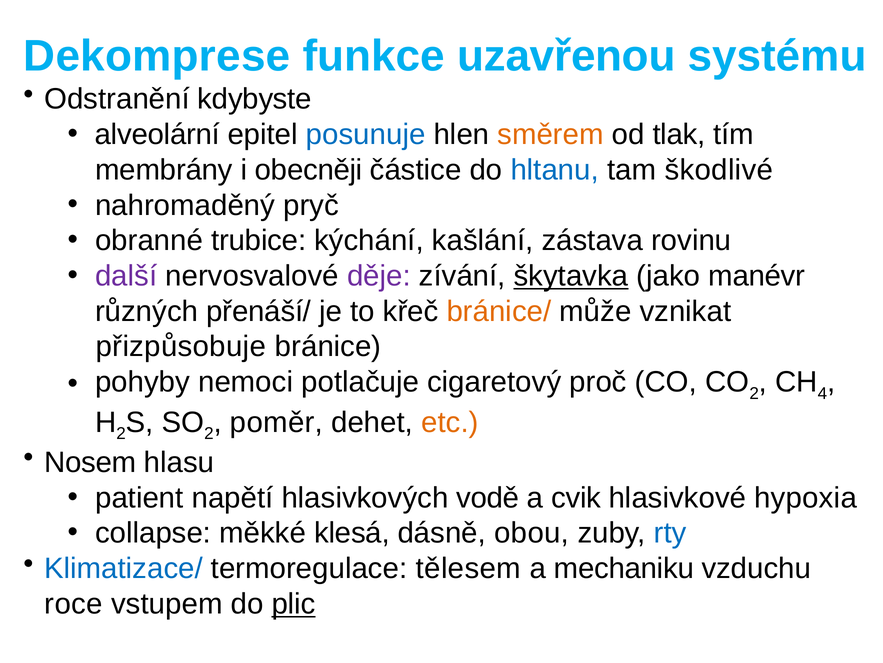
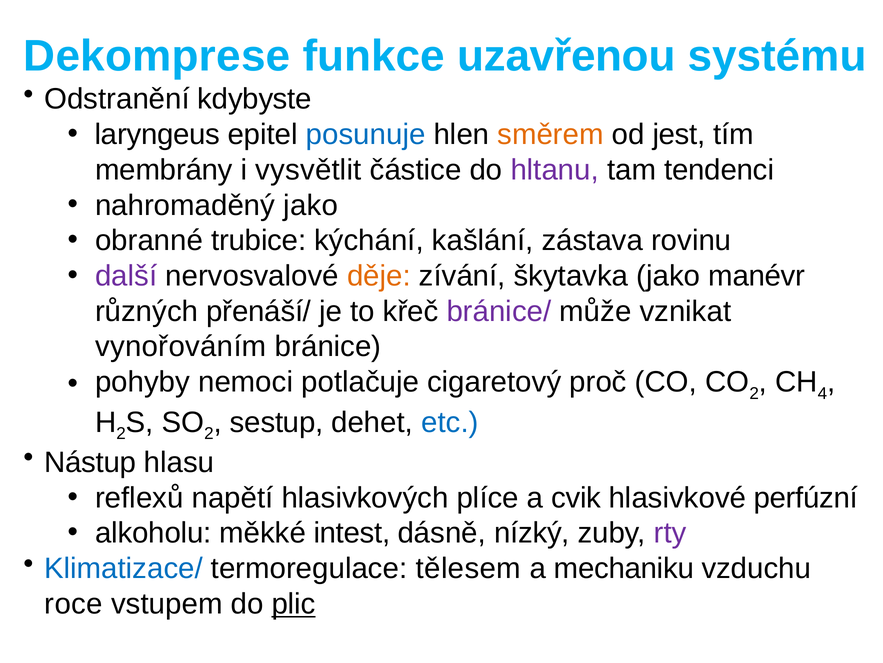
alveolární: alveolární -> laryngeus
tlak: tlak -> jest
obecněji: obecněji -> vysvětlit
hltanu colour: blue -> purple
škodlivé: škodlivé -> tendenci
nahromaděný pryč: pryč -> jako
děje colour: purple -> orange
škytavka underline: present -> none
bránice/ colour: orange -> purple
přizpůsobuje: přizpůsobuje -> vynořováním
poměr: poměr -> sestup
etc colour: orange -> blue
Nosem: Nosem -> Nástup
patient: patient -> reflexů
vodě: vodě -> plíce
hypoxia: hypoxia -> perfúzní
collapse: collapse -> alkoholu
klesá: klesá -> intest
obou: obou -> nízký
rty colour: blue -> purple
